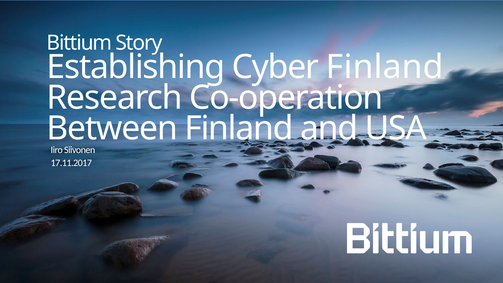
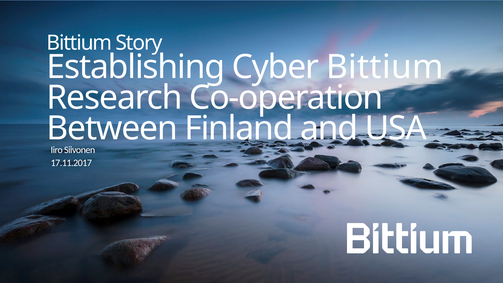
Cyber Finland: Finland -> Bittium
